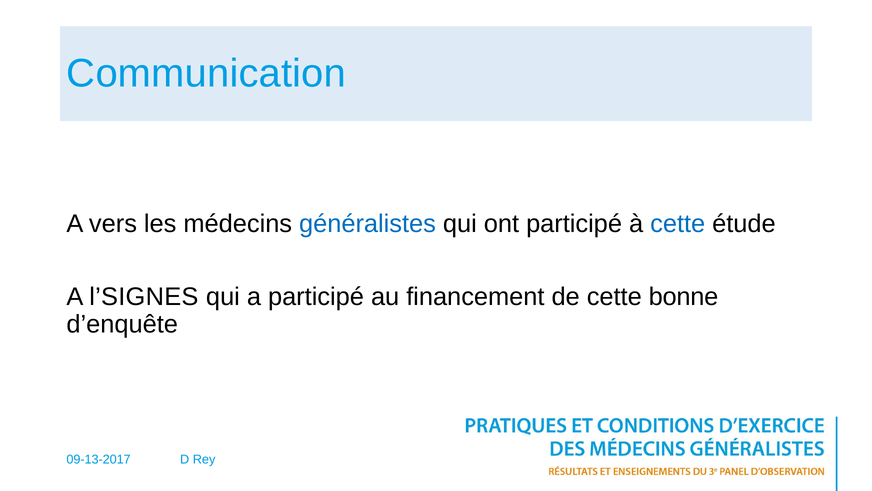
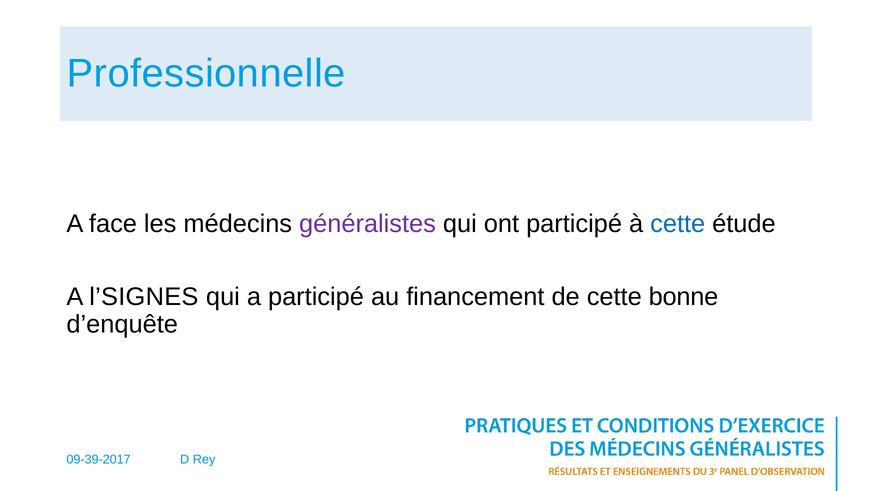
Communication: Communication -> Professionnelle
vers: vers -> face
généralistes colour: blue -> purple
09-13-2017: 09-13-2017 -> 09-39-2017
